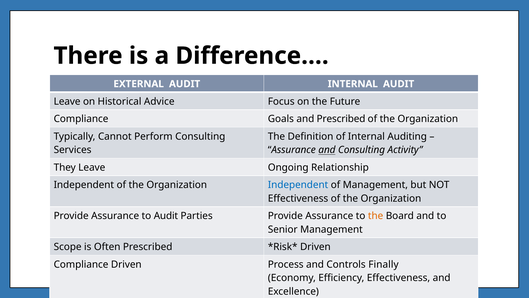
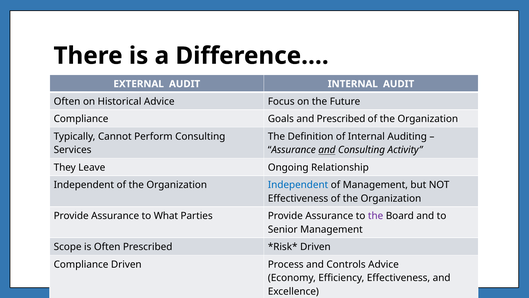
Leave at (67, 101): Leave -> Often
to Audit: Audit -> What
the at (376, 216) colour: orange -> purple
Controls Finally: Finally -> Advice
